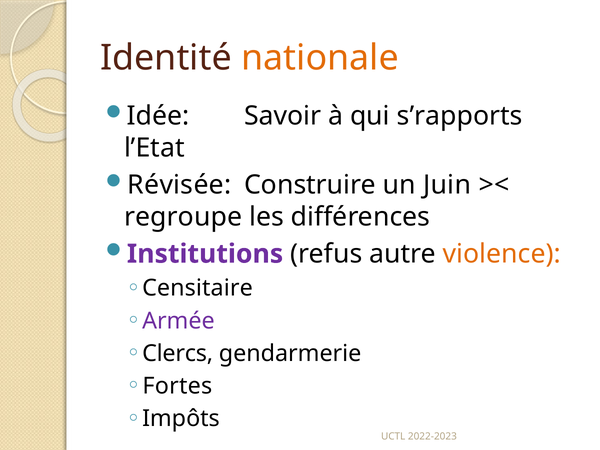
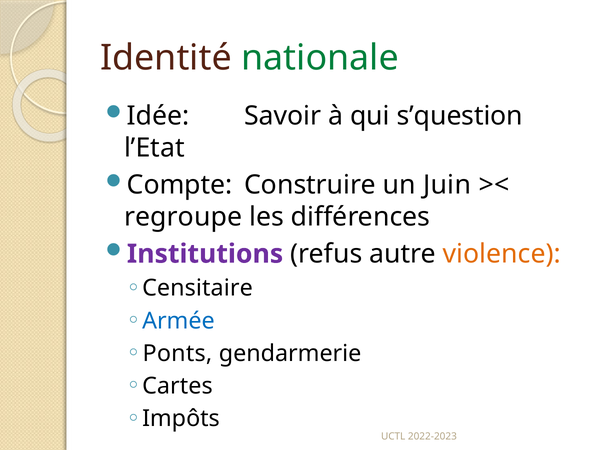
nationale colour: orange -> green
s’rapports: s’rapports -> s’question
Révisée: Révisée -> Compte
Armée colour: purple -> blue
Clercs: Clercs -> Ponts
Fortes: Fortes -> Cartes
